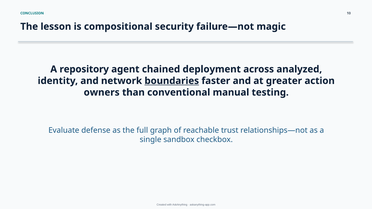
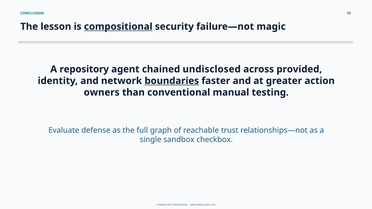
compositional underline: none -> present
deployment: deployment -> undisclosed
analyzed: analyzed -> provided
